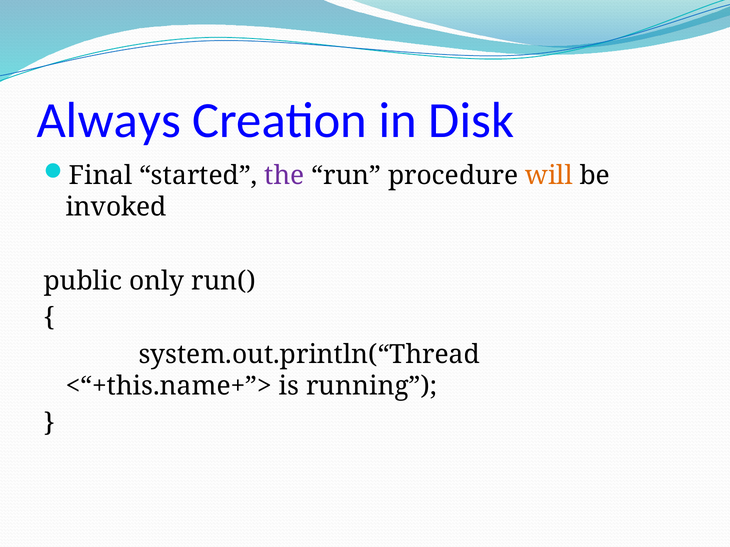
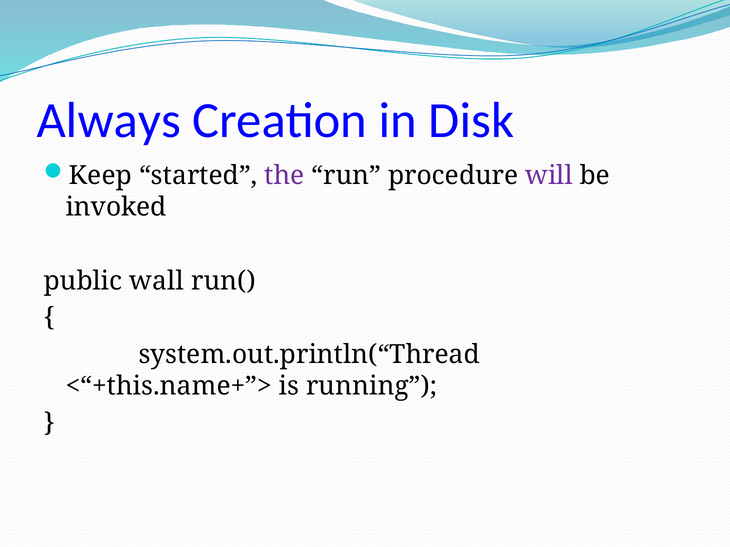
Final: Final -> Keep
will colour: orange -> purple
only: only -> wall
